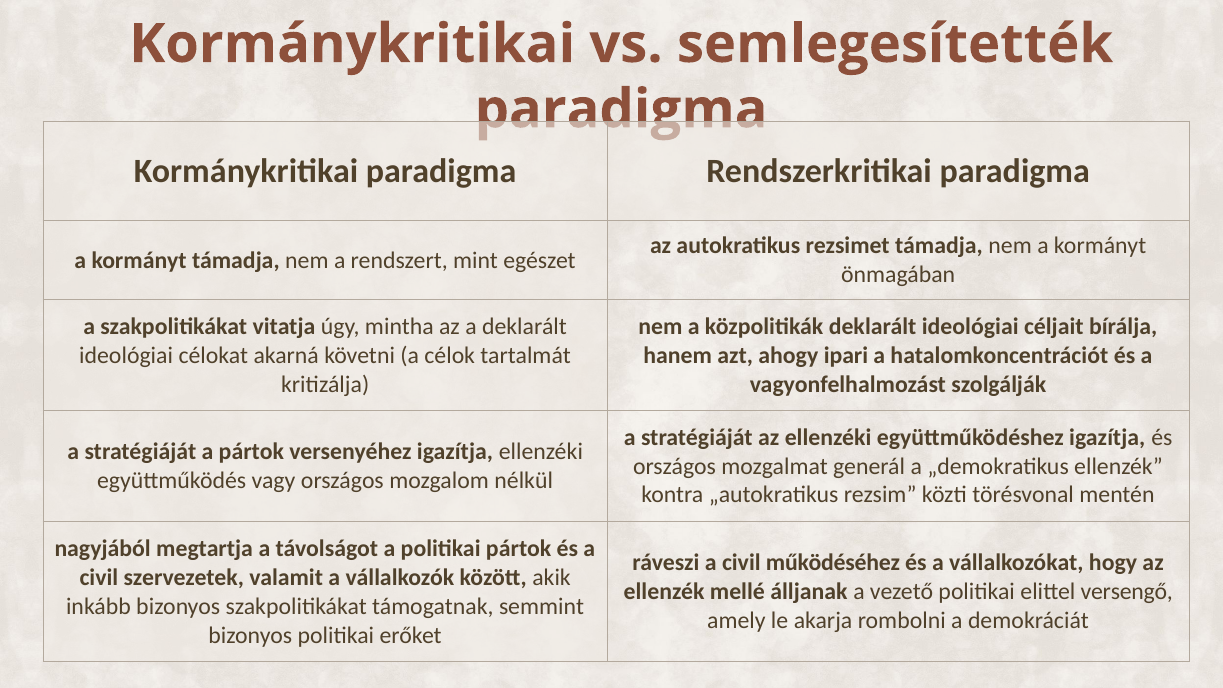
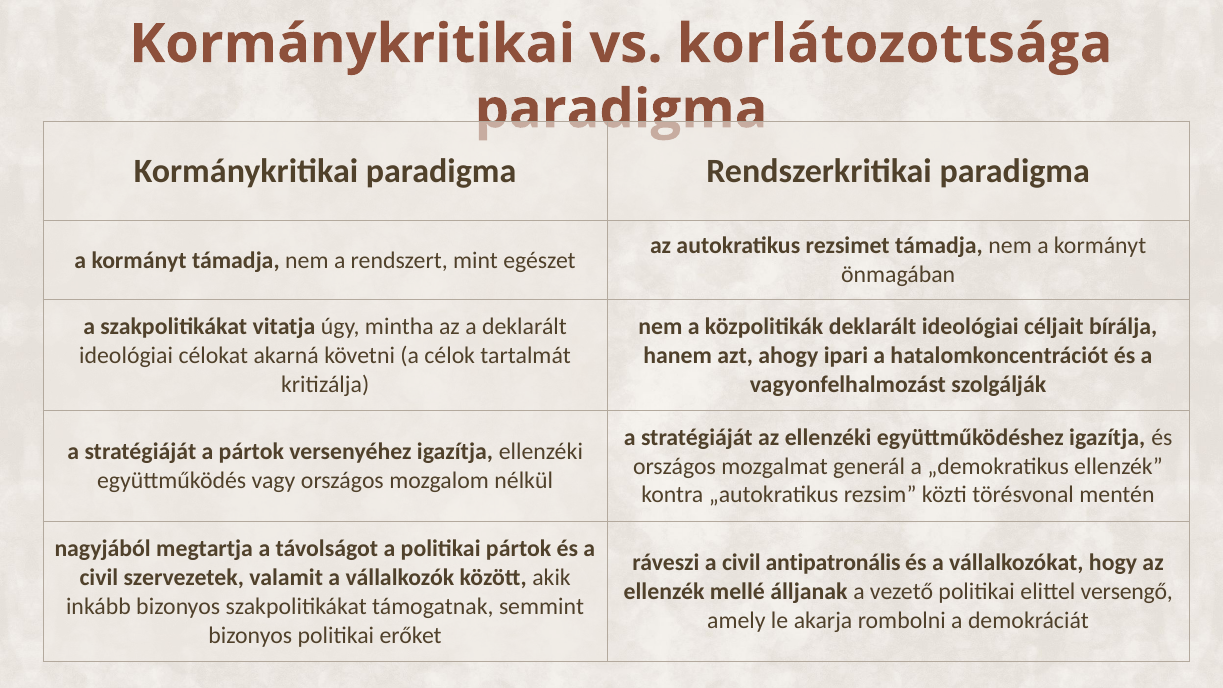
semlegesítették: semlegesítették -> korlátozottsága
működéséhez: működéséhez -> antipatronális
